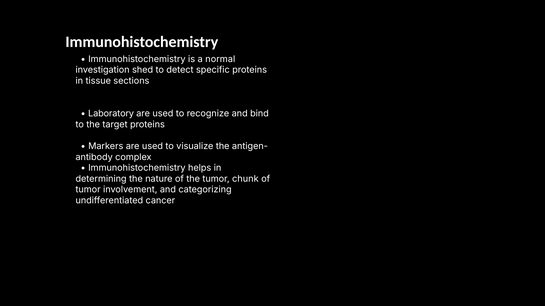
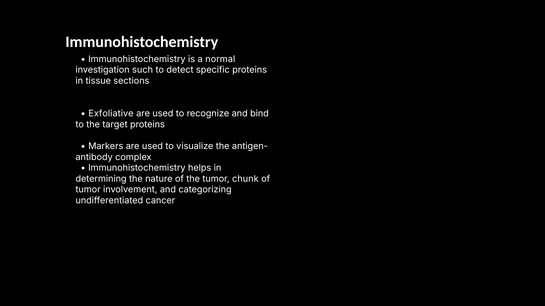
shed: shed -> such
Laboratory: Laboratory -> Exfoliative
